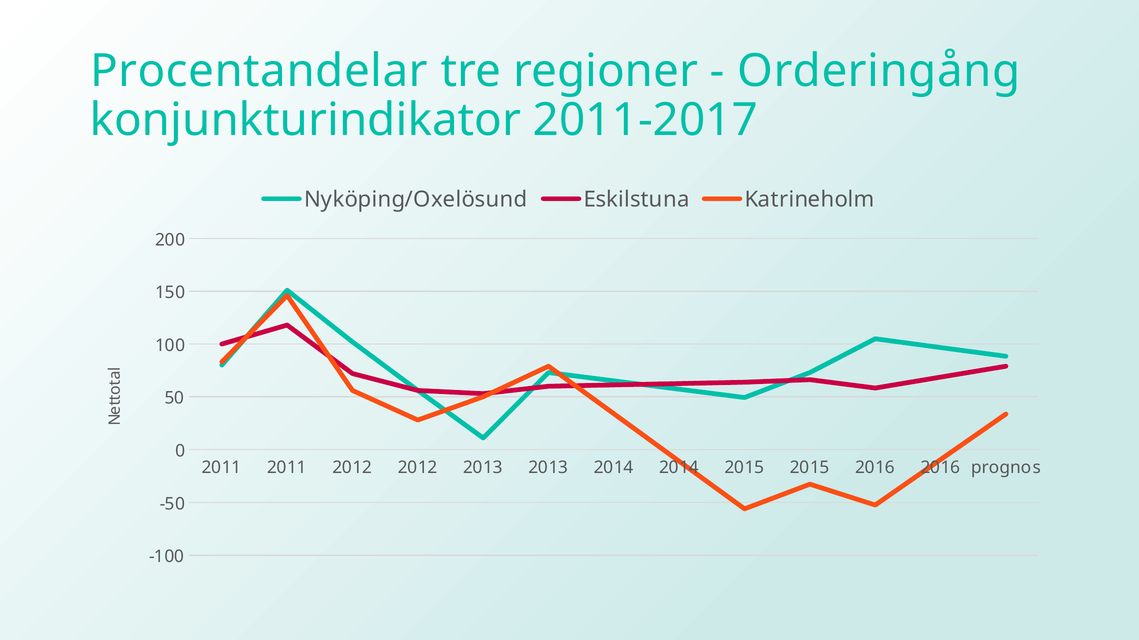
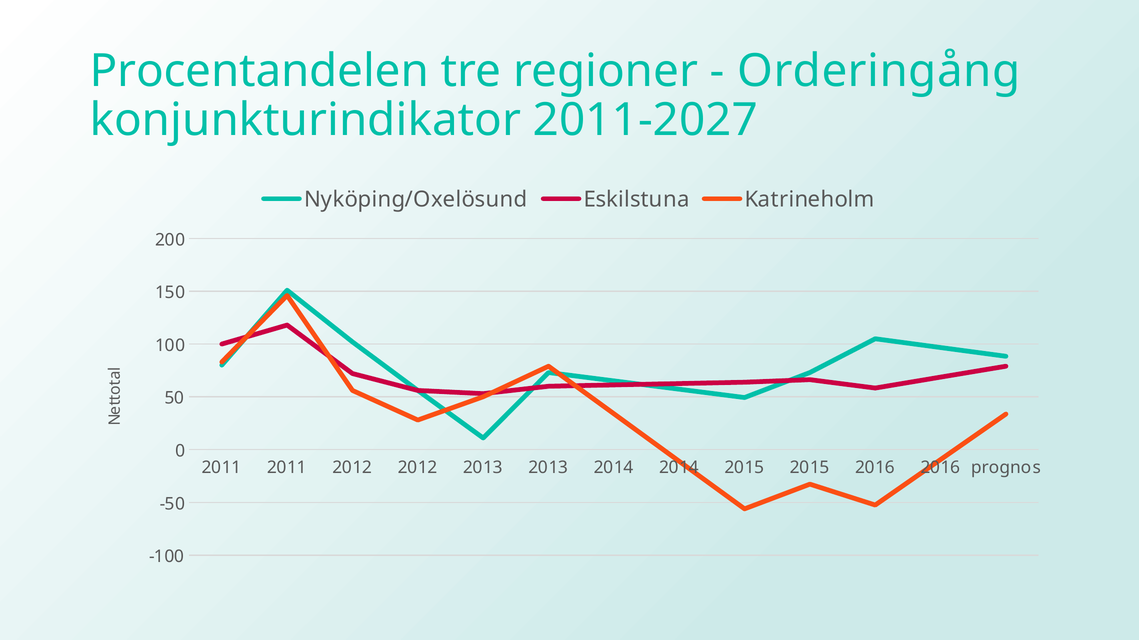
Procentandelar: Procentandelar -> Procentandelen
2011-2017: 2011-2017 -> 2011-2027
